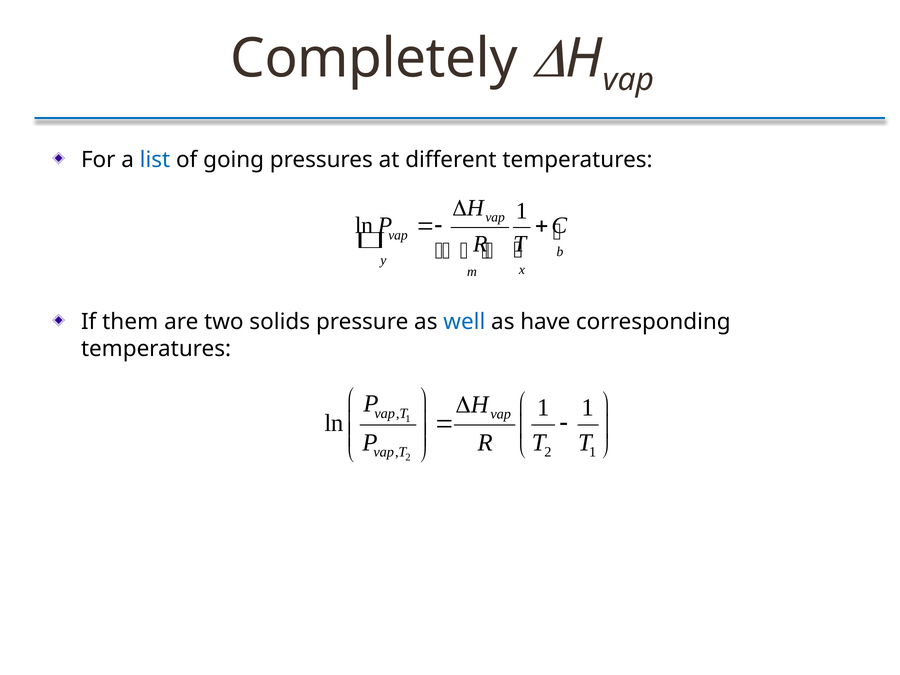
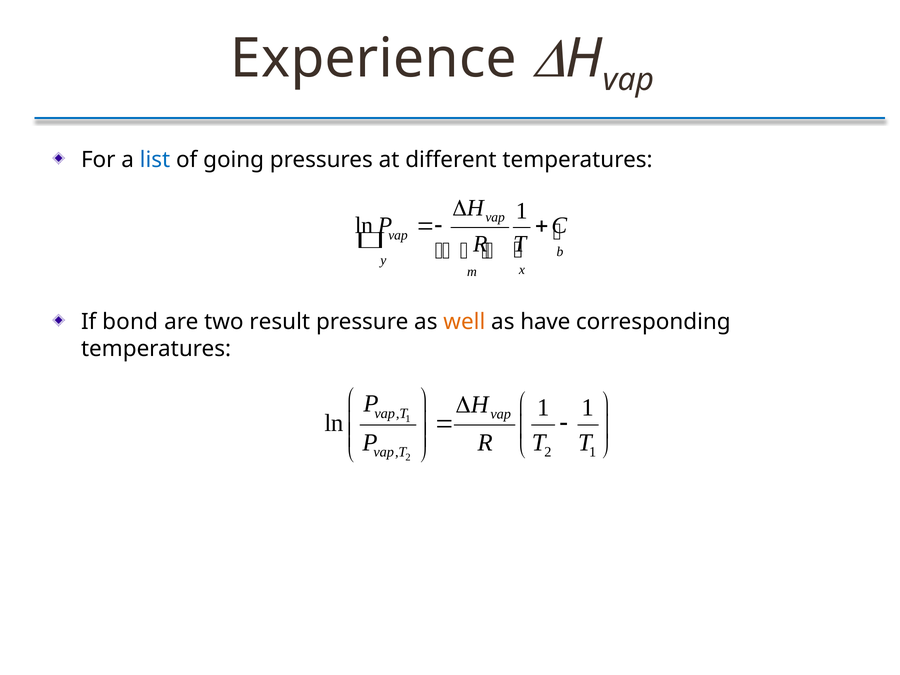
Completely: Completely -> Experience
them: them -> bond
solids: solids -> result
well colour: blue -> orange
